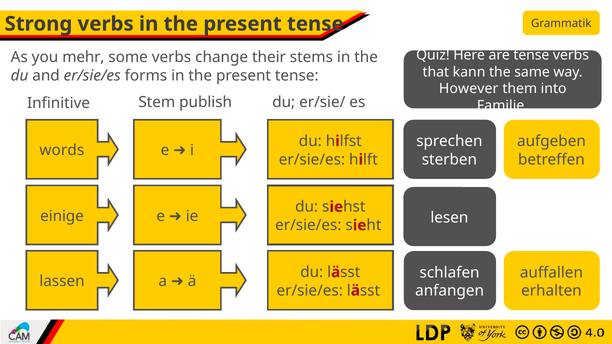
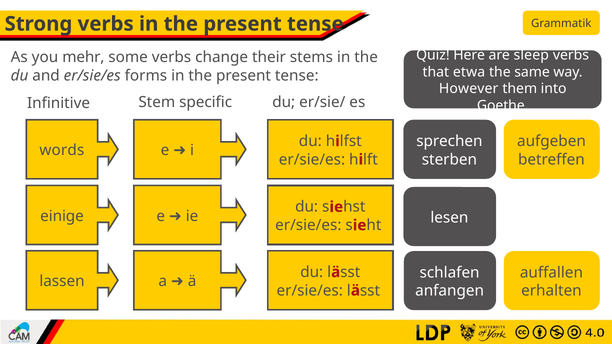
are tense: tense -> sleep
kann: kann -> etwa
publish: publish -> specific
Familie: Familie -> Goethe
